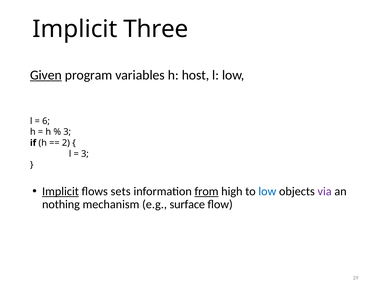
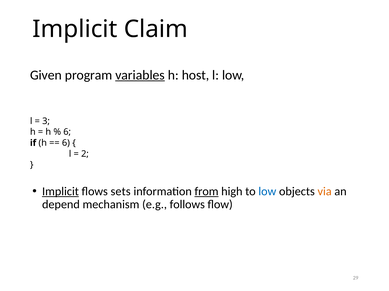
Three: Three -> Claim
Given underline: present -> none
variables underline: none -> present
6: 6 -> 3
3 at (67, 132): 3 -> 6
2 at (66, 143): 2 -> 6
3 at (85, 154): 3 -> 2
via colour: purple -> orange
nothing: nothing -> depend
surface: surface -> follows
